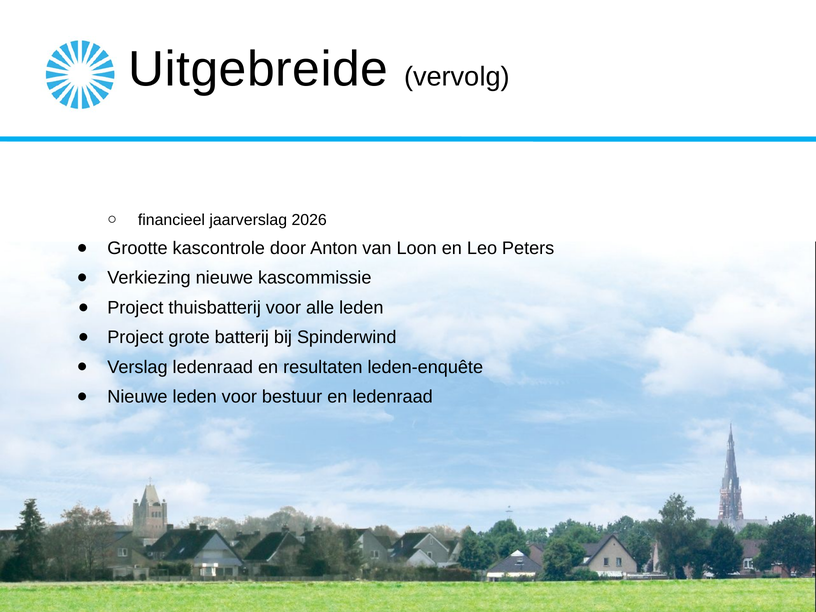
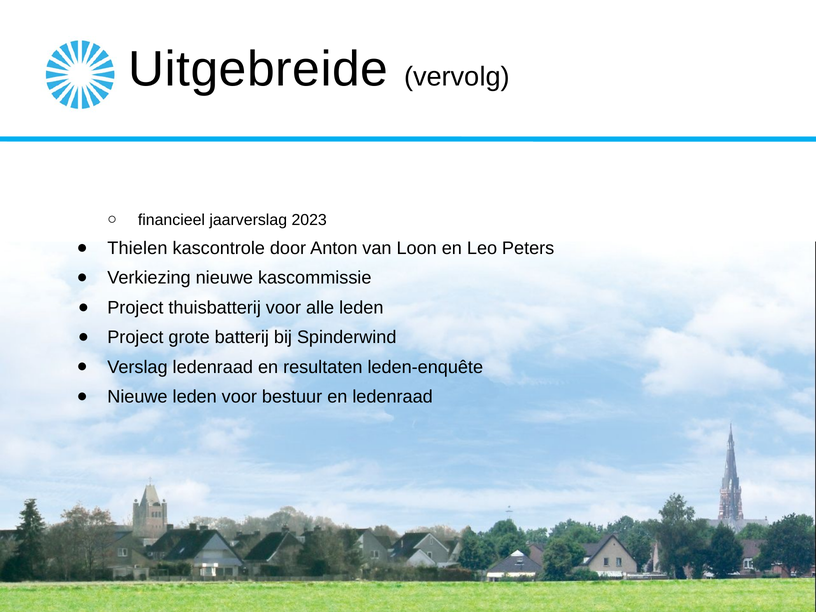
2026: 2026 -> 2023
Grootte: Grootte -> Thielen
